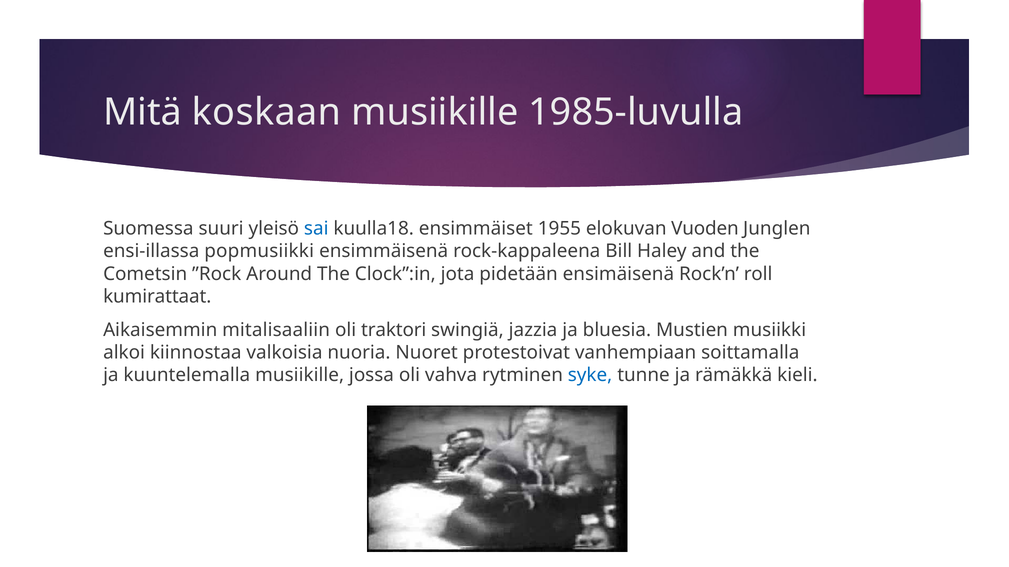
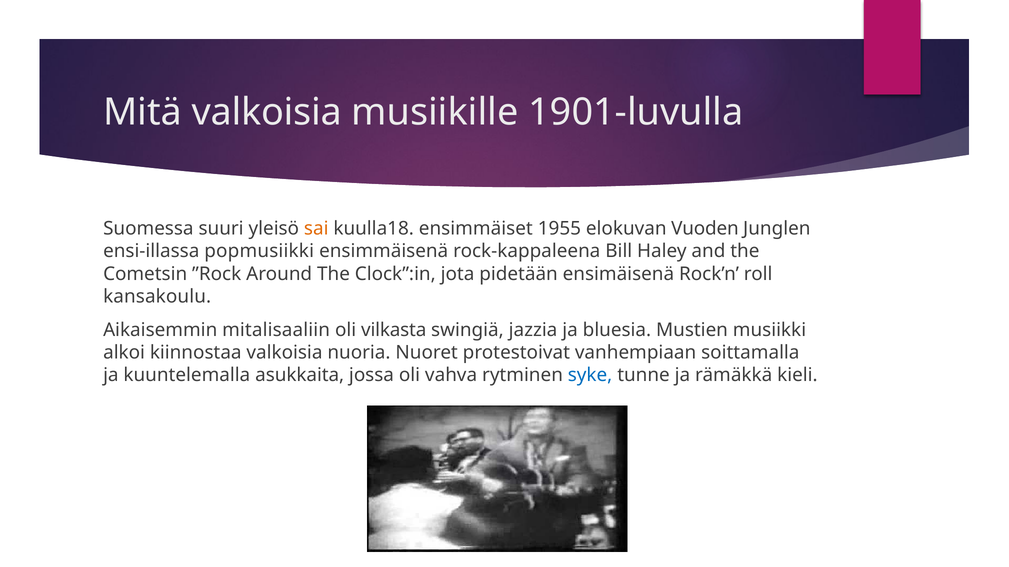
Mitä koskaan: koskaan -> valkoisia
1985-luvulla: 1985-luvulla -> 1901-luvulla
sai colour: blue -> orange
kumirattaat: kumirattaat -> kansakoulu
traktori: traktori -> vilkasta
kuuntelemalla musiikille: musiikille -> asukkaita
